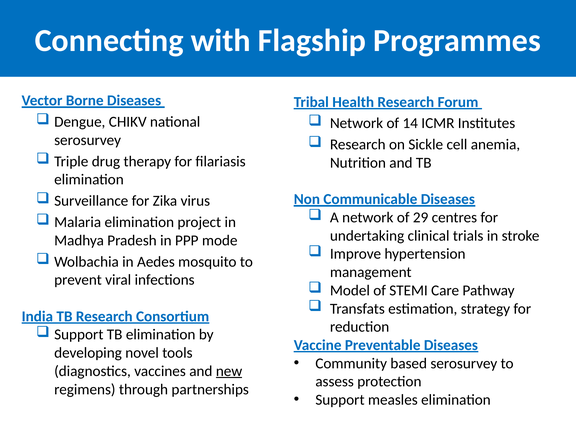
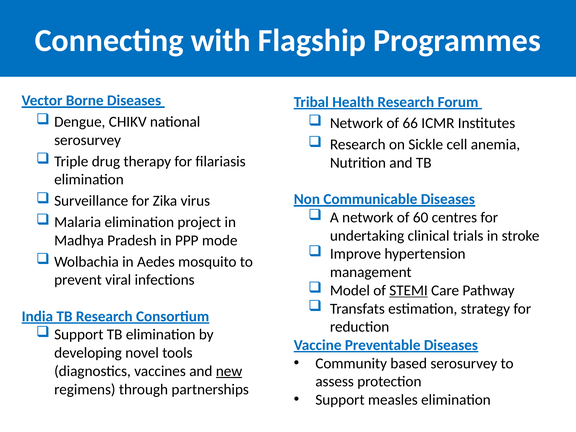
14: 14 -> 66
29: 29 -> 60
STEMI underline: none -> present
